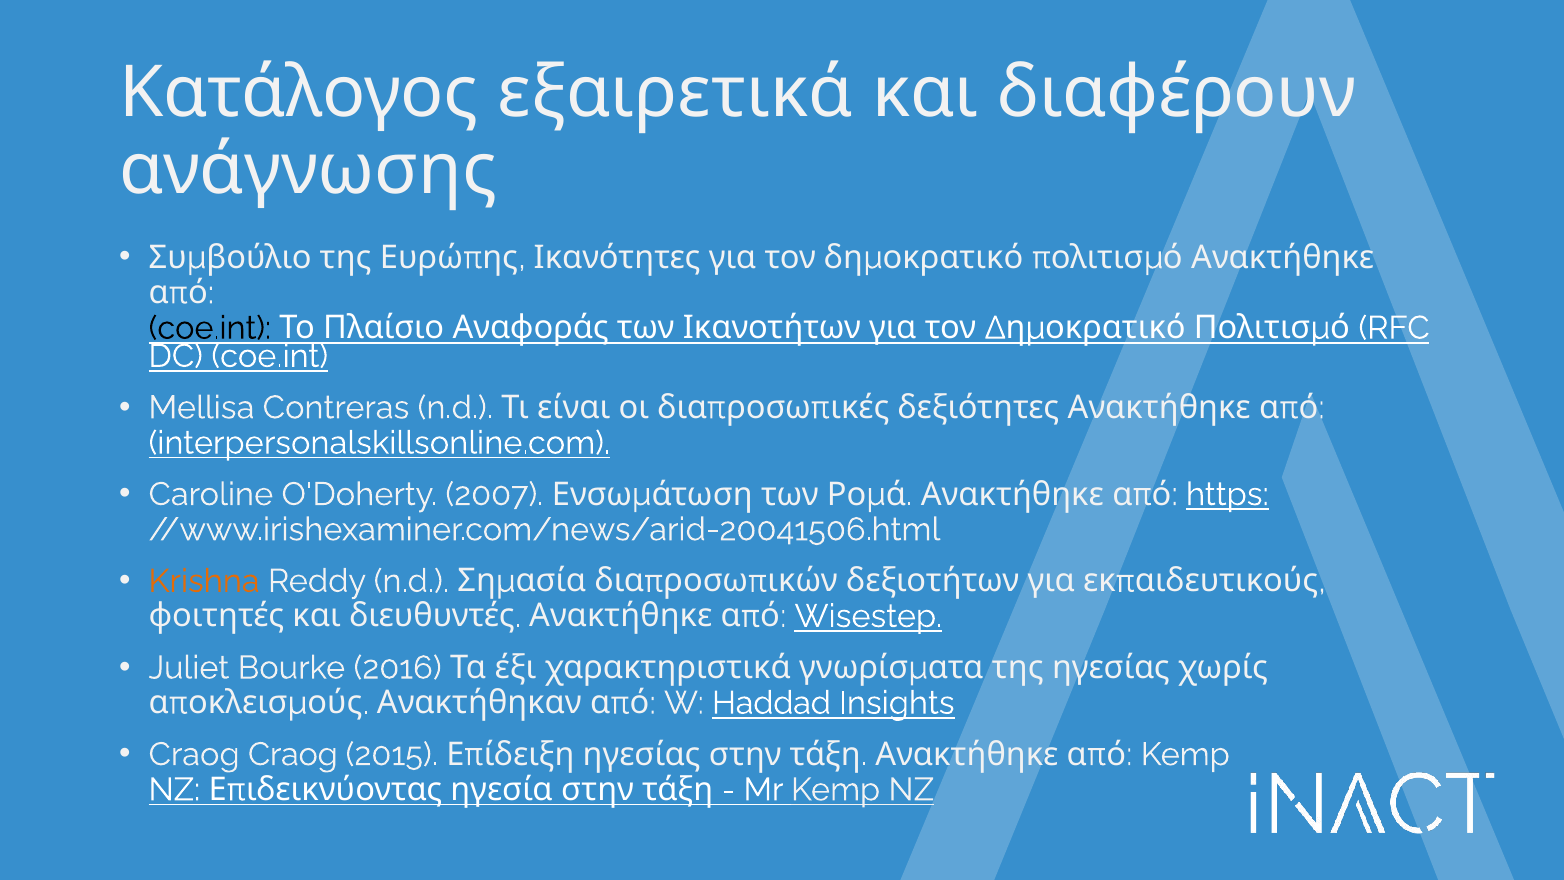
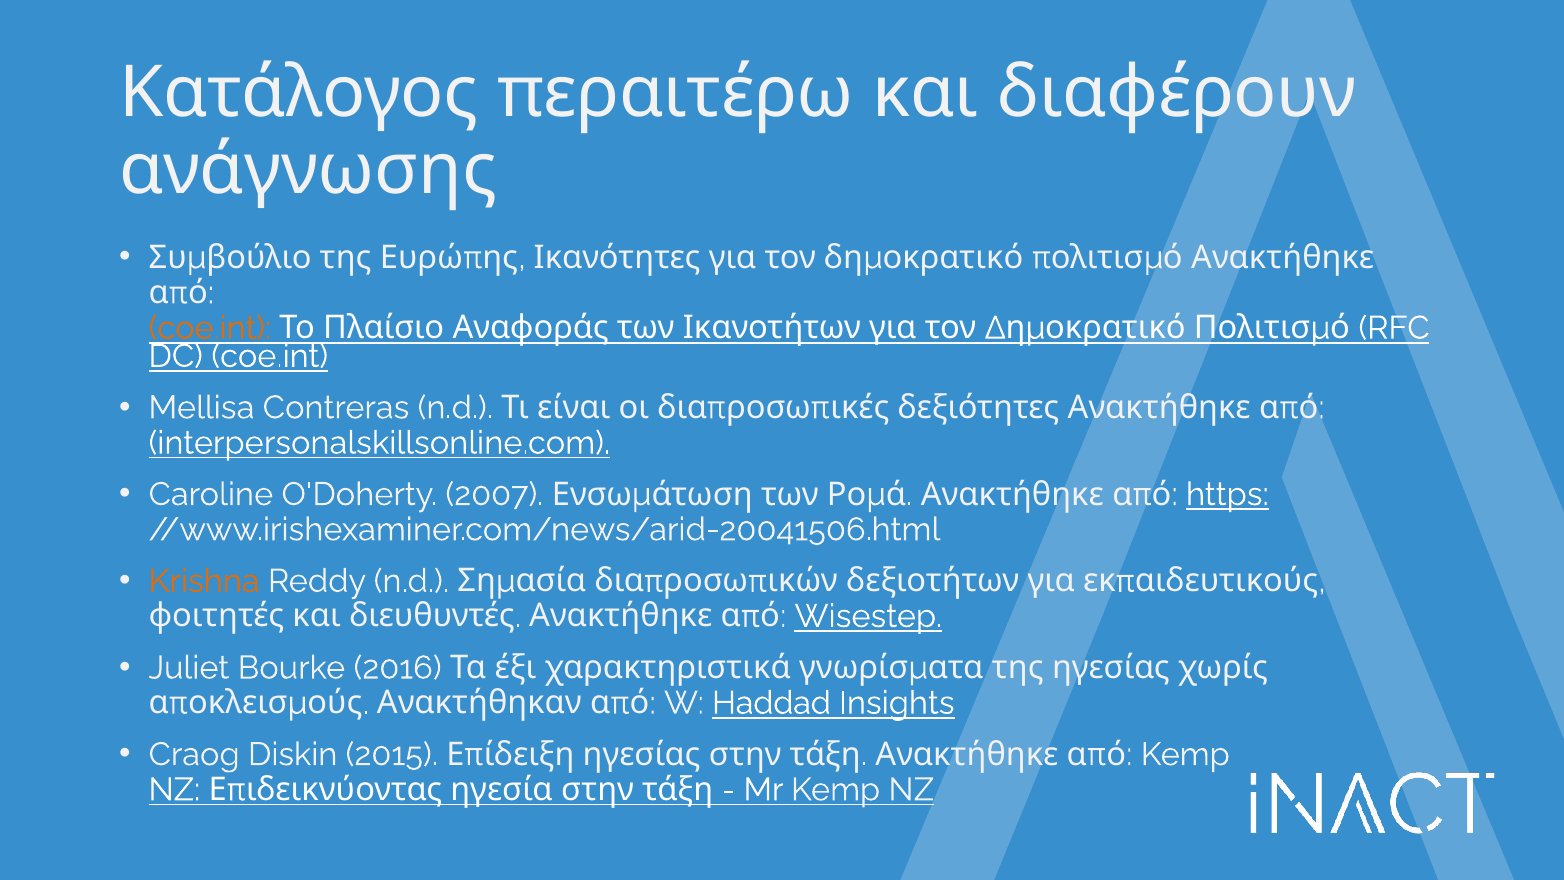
εξαιρετικά: εξαιρετικά -> περαιτέρω
coe.int at (210, 328) colour: black -> orange
Craog Craog: Craog -> Diskin
